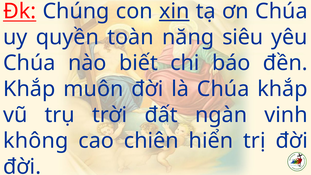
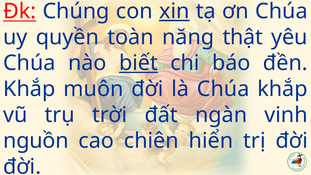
siêu: siêu -> thật
biết underline: none -> present
không: không -> nguồn
